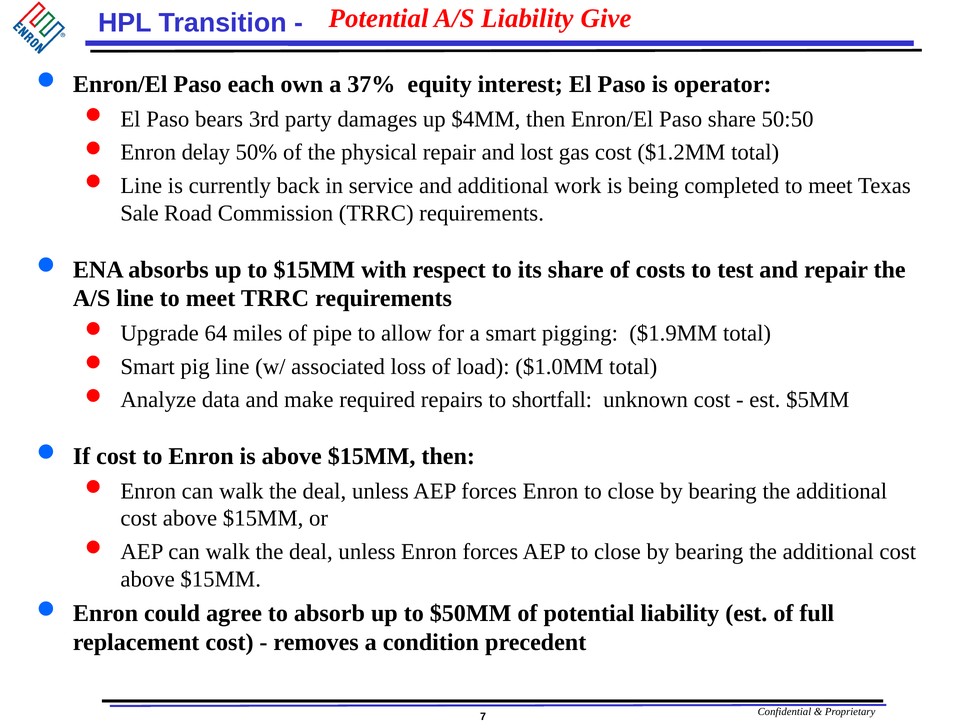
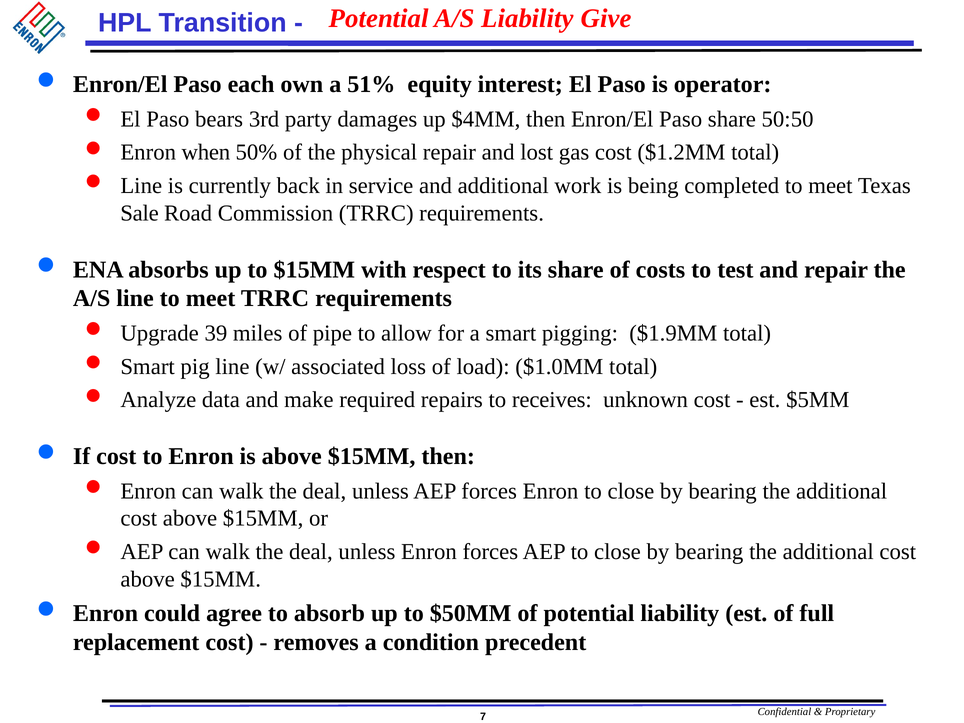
37%: 37% -> 51%
delay: delay -> when
64: 64 -> 39
shortfall: shortfall -> receives
